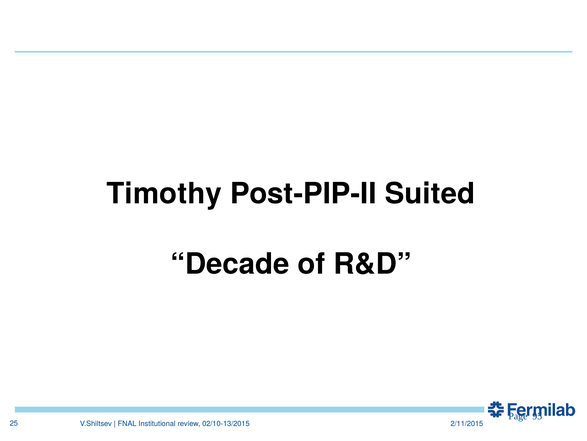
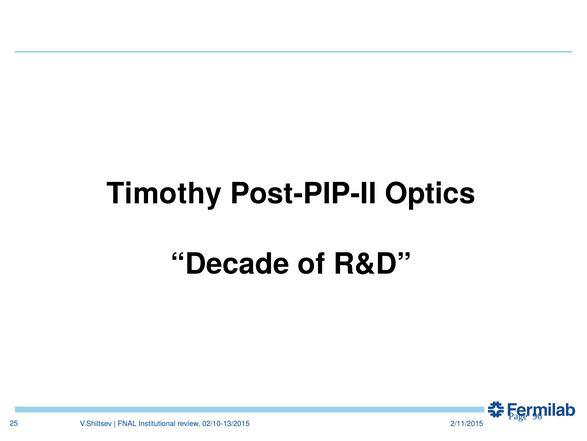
Suited: Suited -> Optics
95: 95 -> 96
